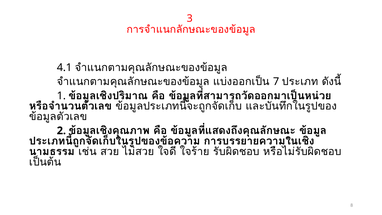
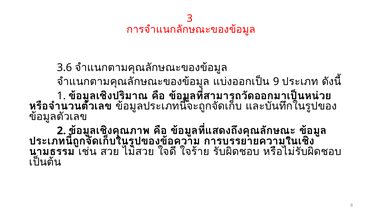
4.1: 4.1 -> 3.6
7: 7 -> 9
